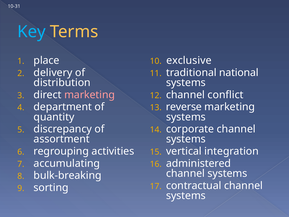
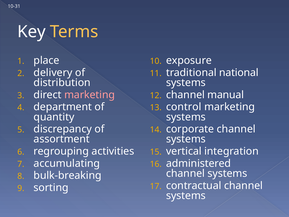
Key colour: light blue -> white
exclusive: exclusive -> exposure
conflict: conflict -> manual
reverse: reverse -> control
